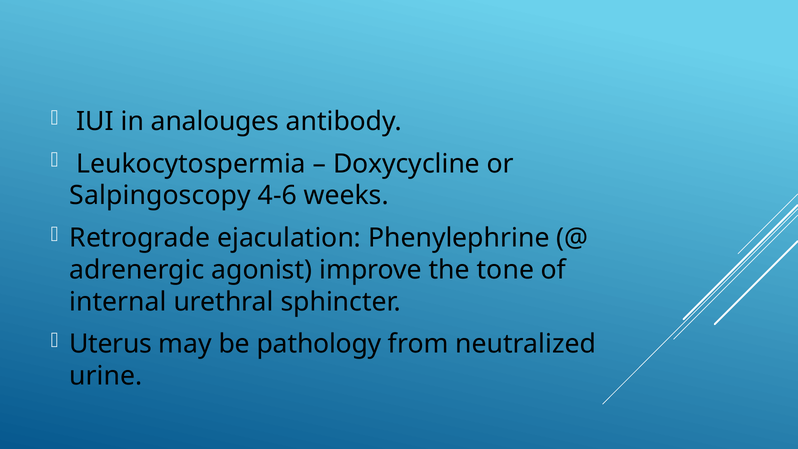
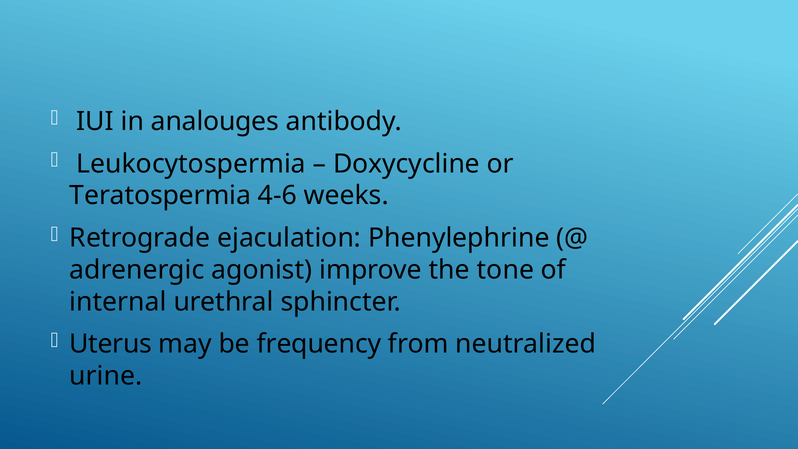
Salpingoscopy: Salpingoscopy -> Teratospermia
pathology: pathology -> frequency
